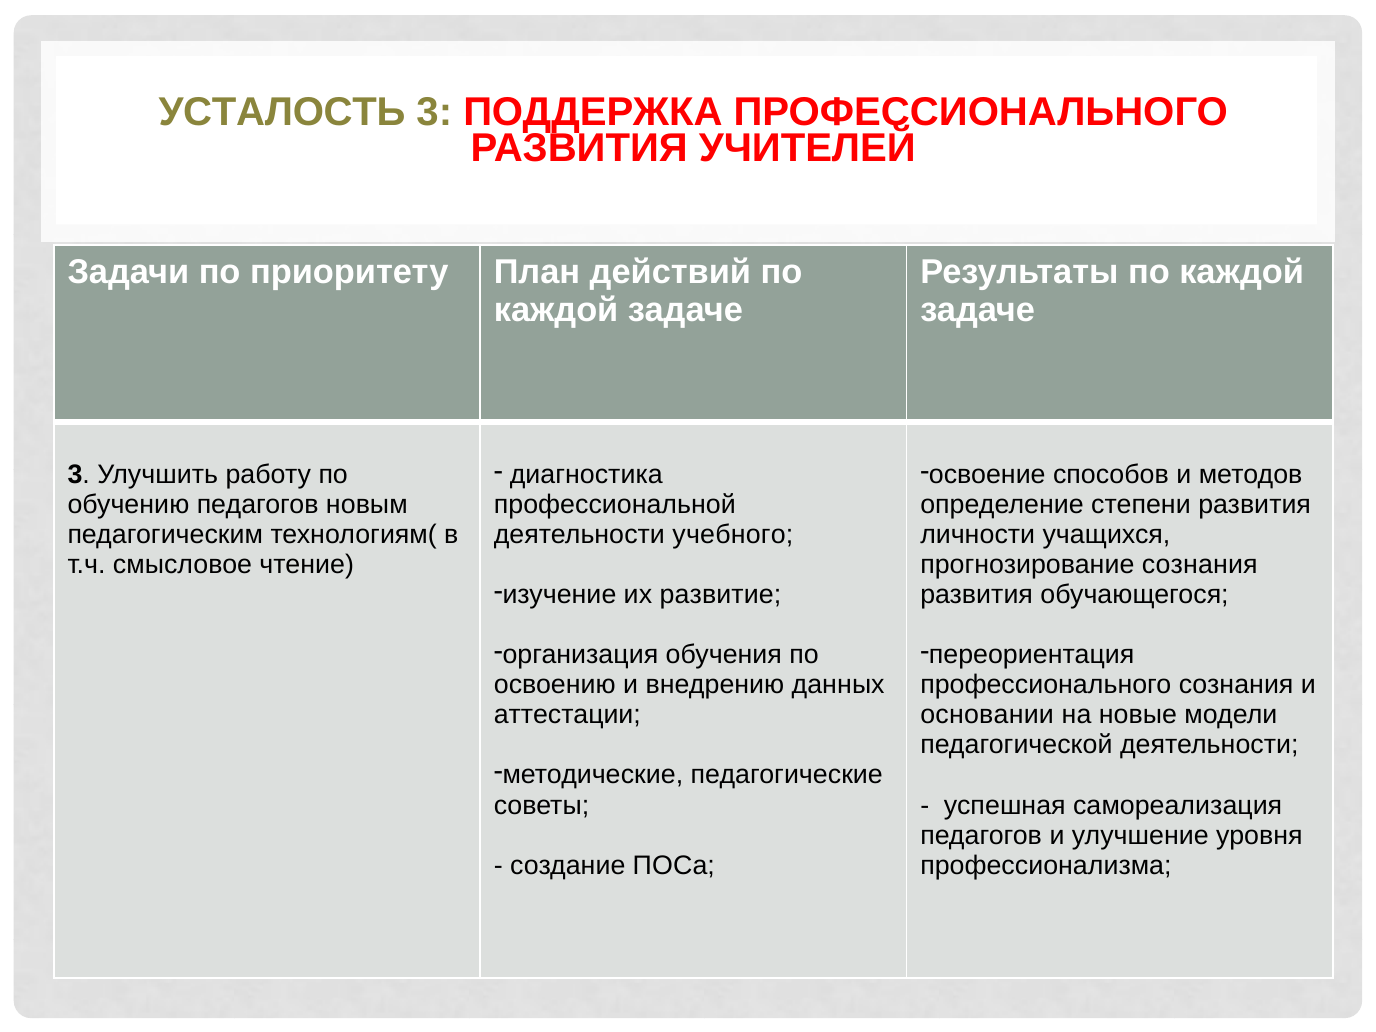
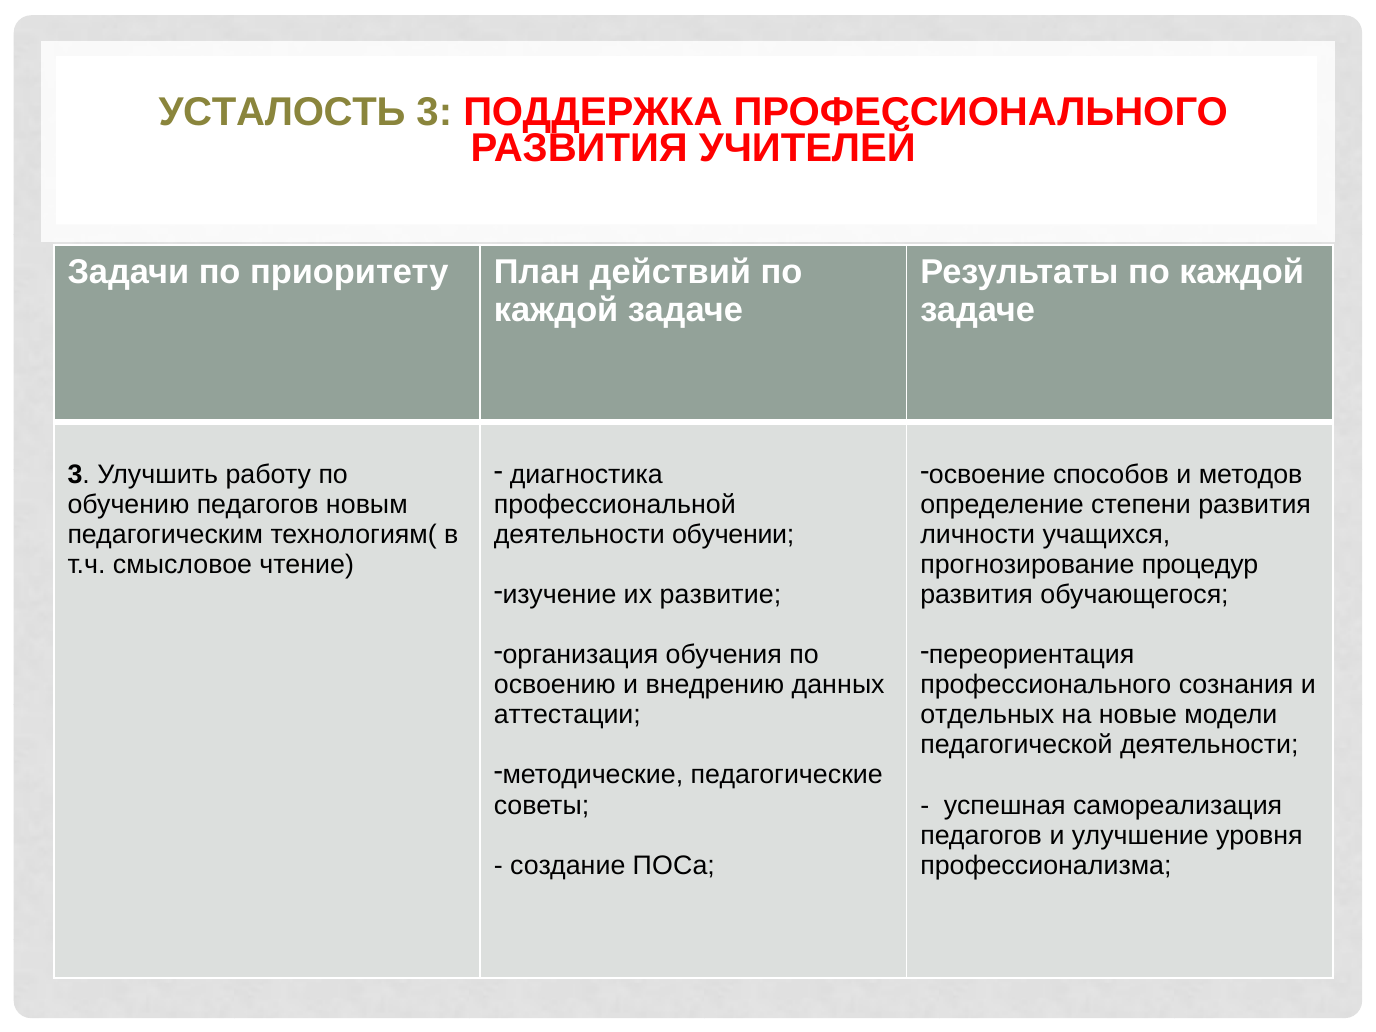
учебного: учебного -> обучении
прогнозирование сознания: сознания -> процедур
основании: основании -> отдельных
